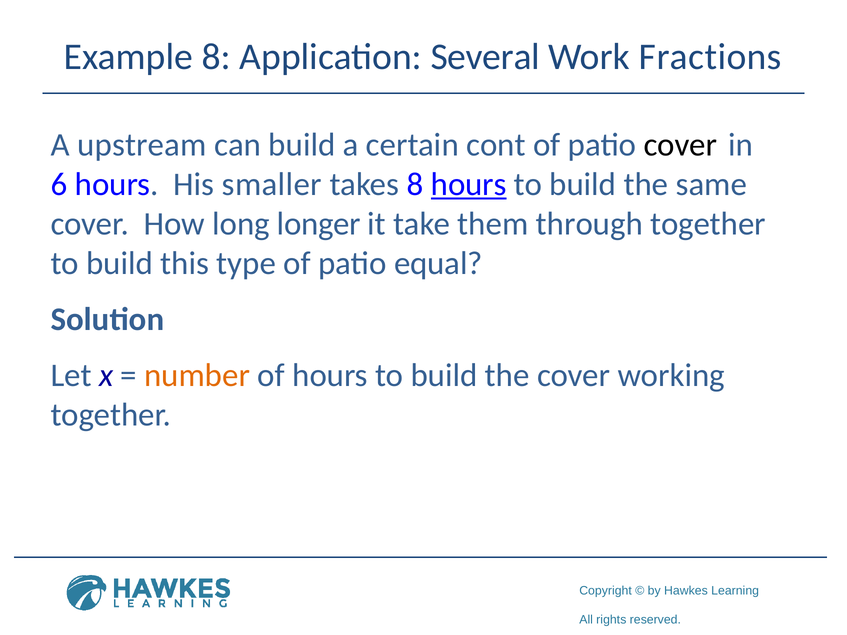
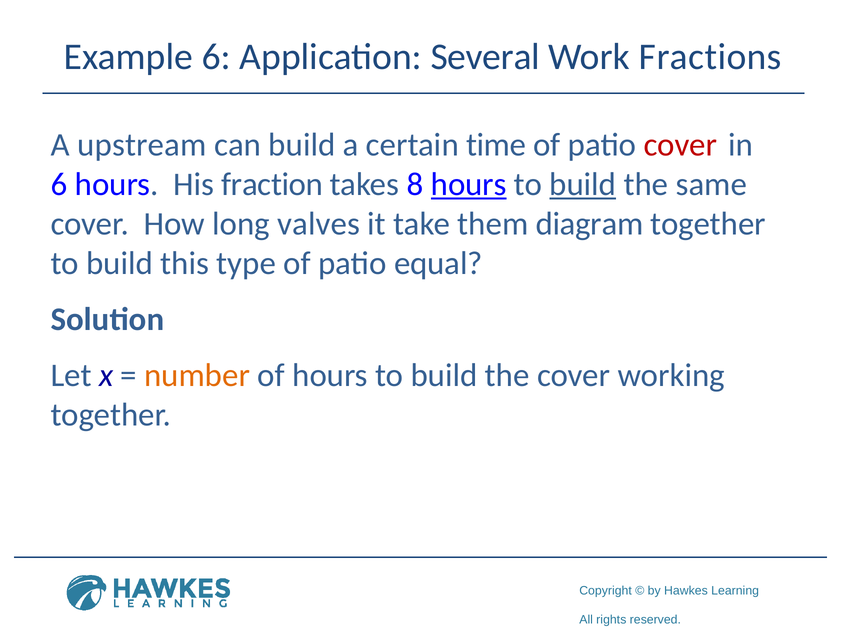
Example 8: 8 -> 6
cont: cont -> time
cover at (680, 145) colour: black -> red
smaller: smaller -> fraction
build at (583, 184) underline: none -> present
longer: longer -> valves
through: through -> diagram
